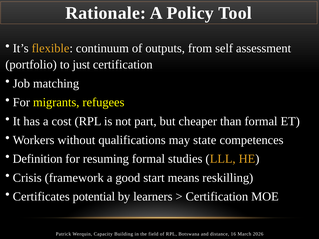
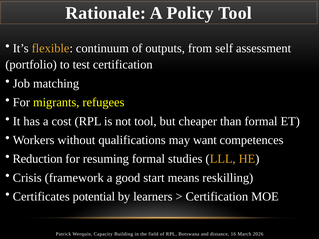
just: just -> test
not part: part -> tool
state: state -> want
Definition: Definition -> Reduction
